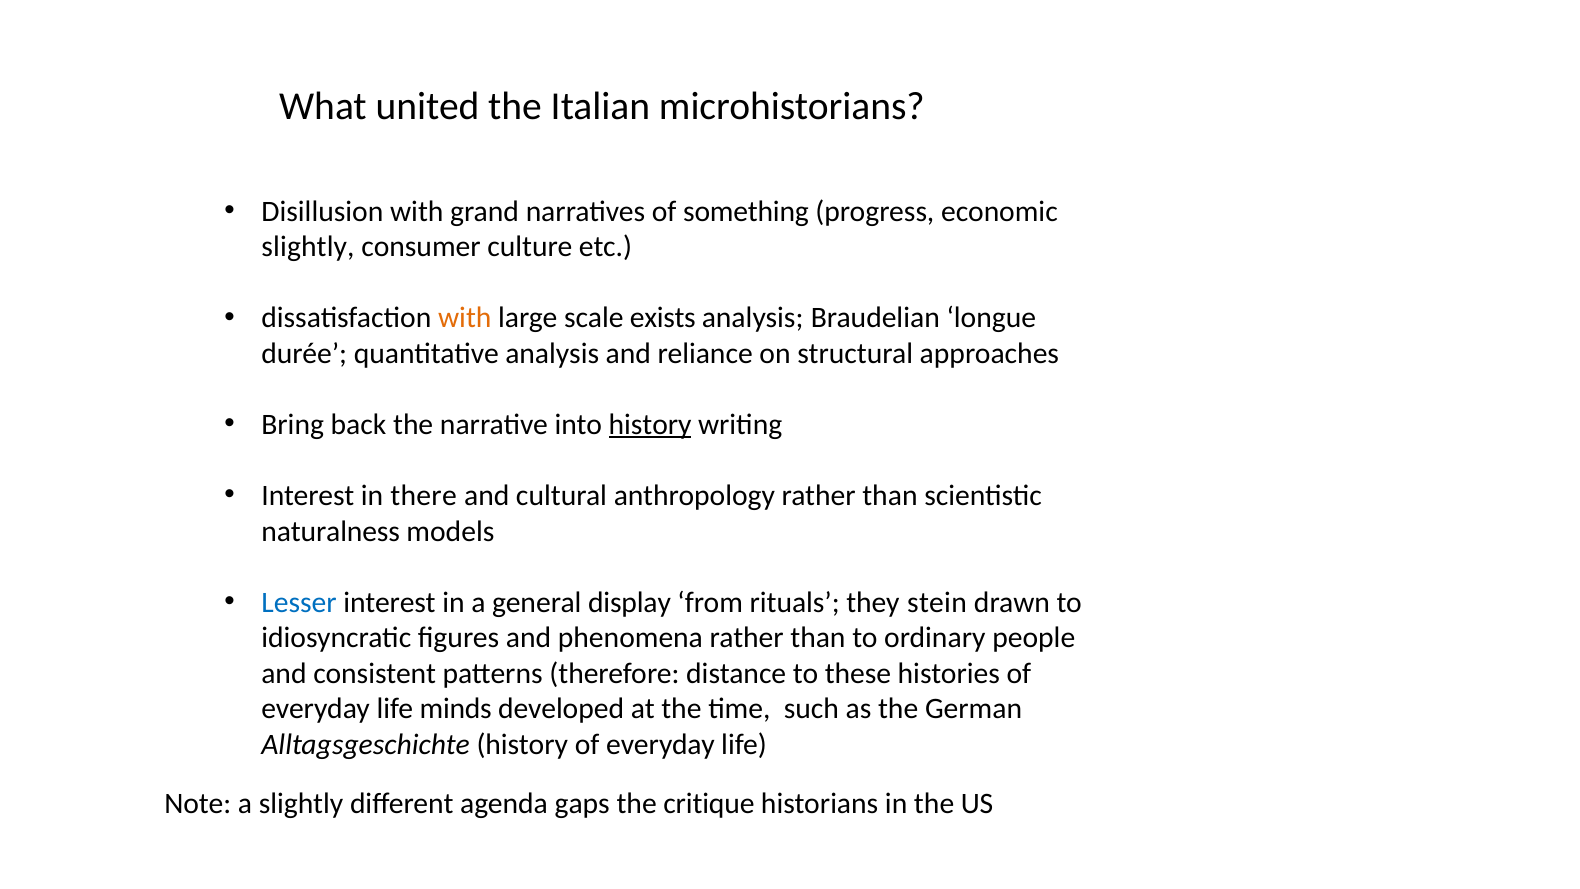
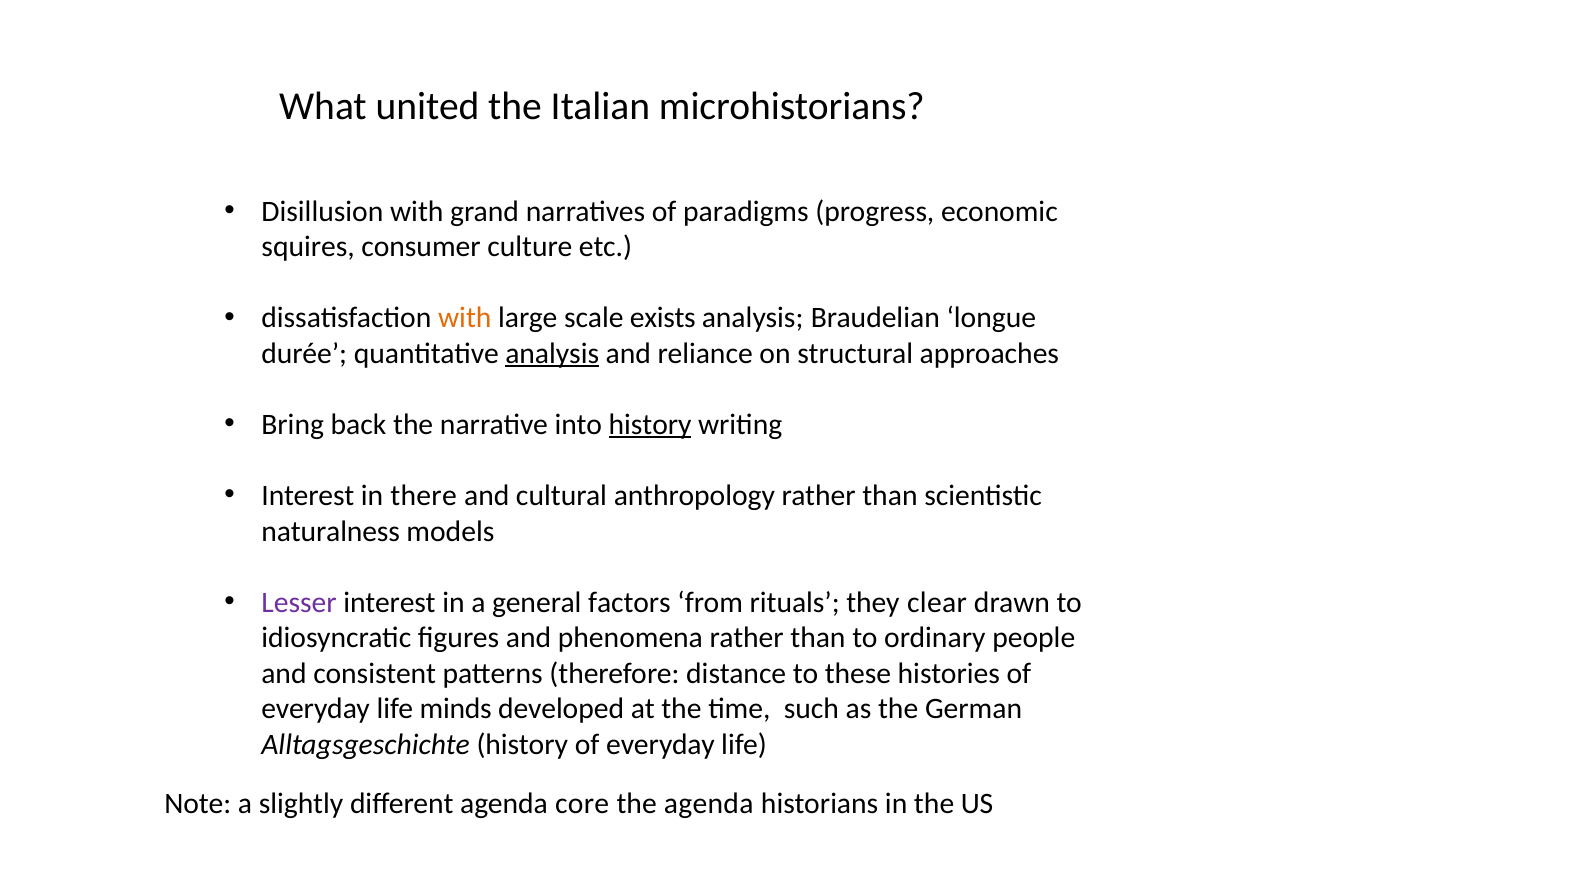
something: something -> paradigms
slightly at (308, 247): slightly -> squires
analysis at (552, 353) underline: none -> present
Lesser colour: blue -> purple
display: display -> factors
stein: stein -> clear
gaps: gaps -> core
the critique: critique -> agenda
